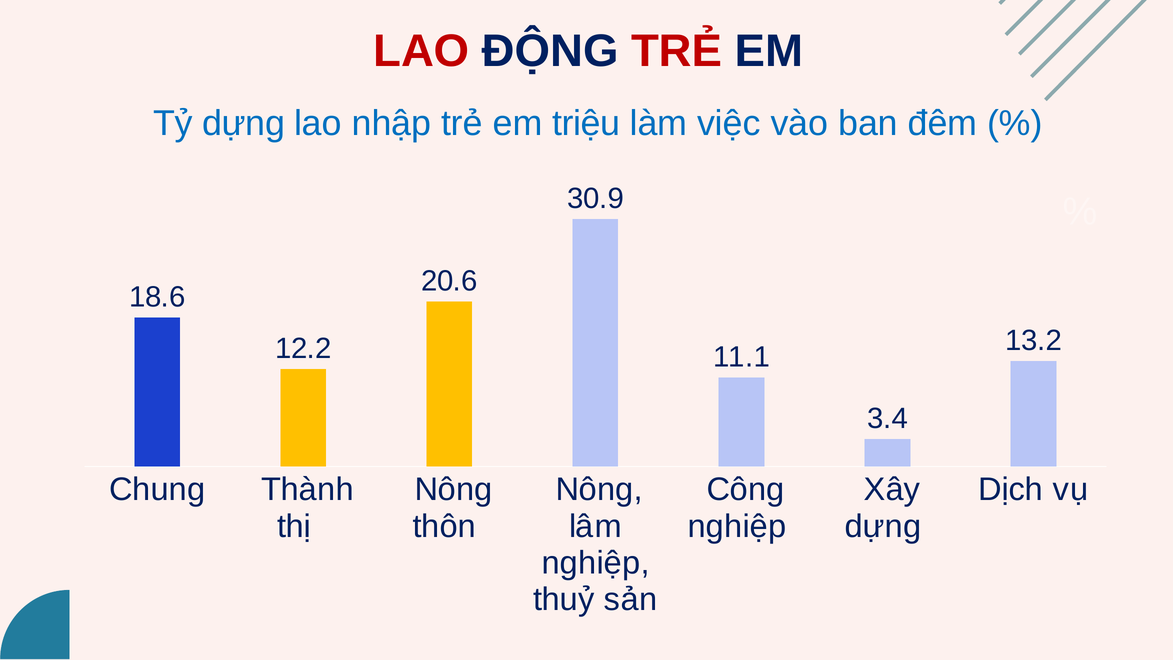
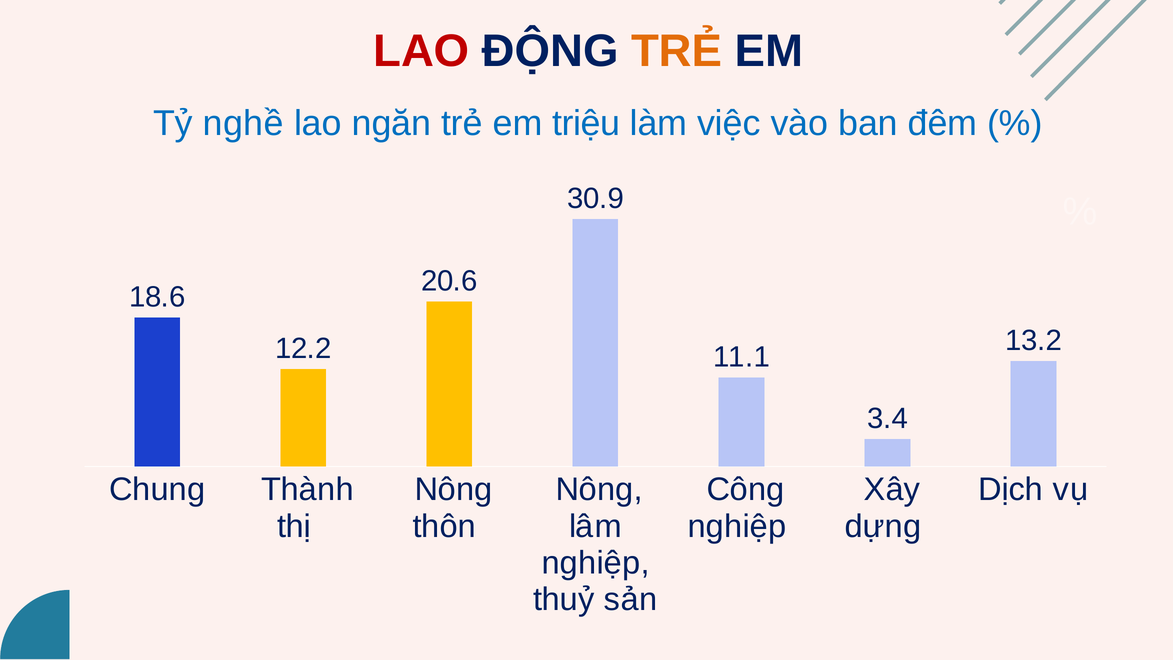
TRẺ at (677, 51) colour: red -> orange
Tỷ dựng: dựng -> nghề
nhập: nhập -> ngăn
